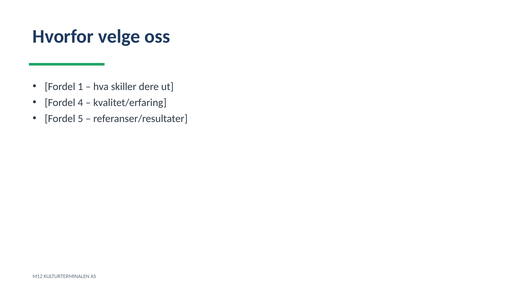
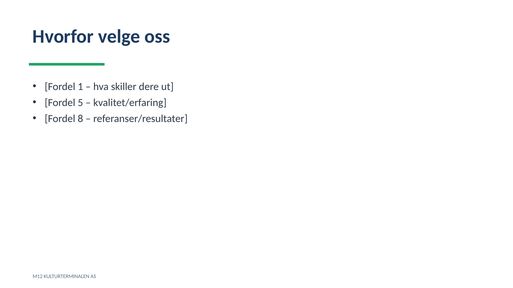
4: 4 -> 5
5: 5 -> 8
